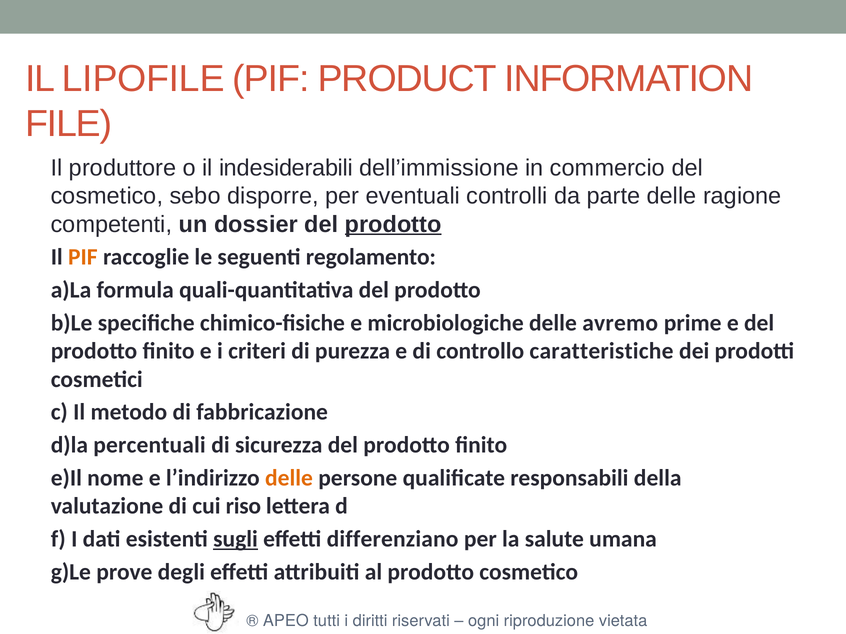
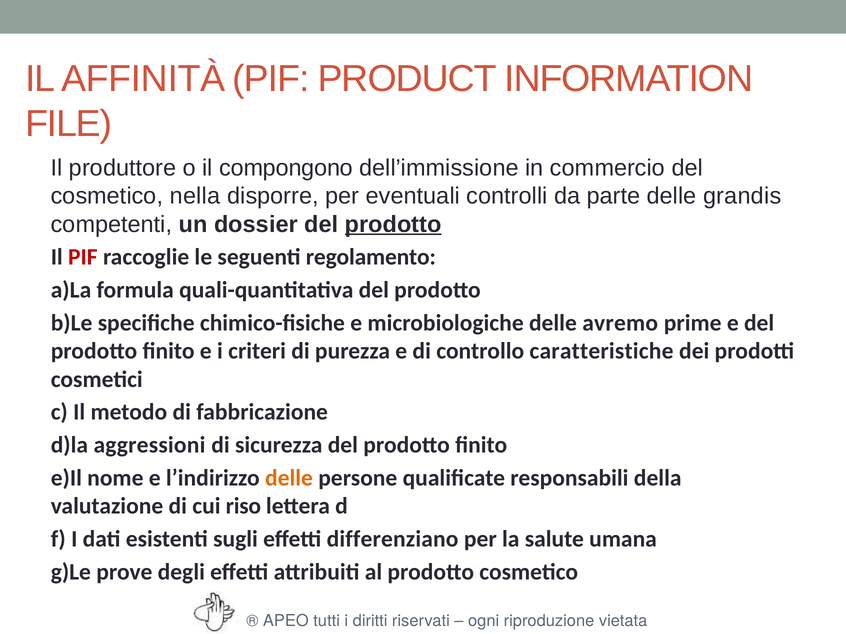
LIPOFILE: LIPOFILE -> AFFINITÀ
indesiderabili: indesiderabili -> compongono
sebo: sebo -> nella
ragione: ragione -> grandis
PIF at (83, 257) colour: orange -> red
percentuali: percentuali -> aggressioni
sugli underline: present -> none
